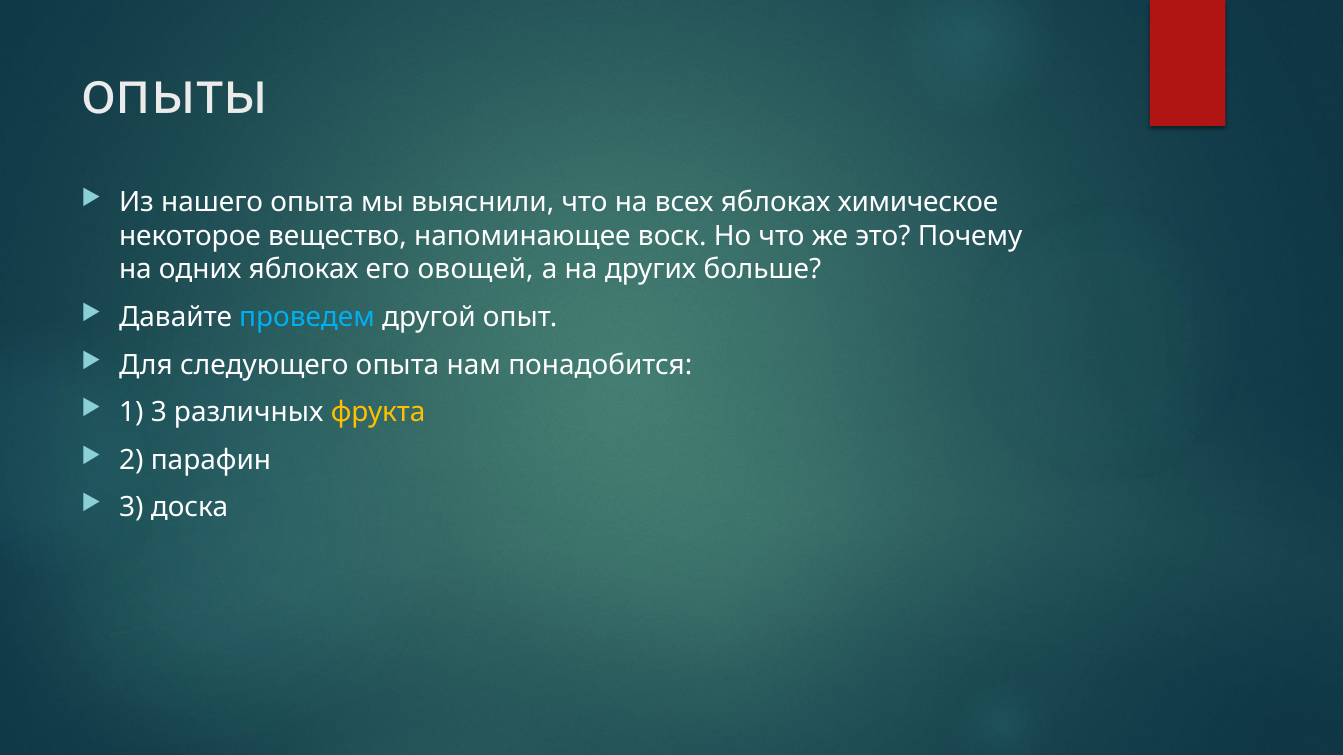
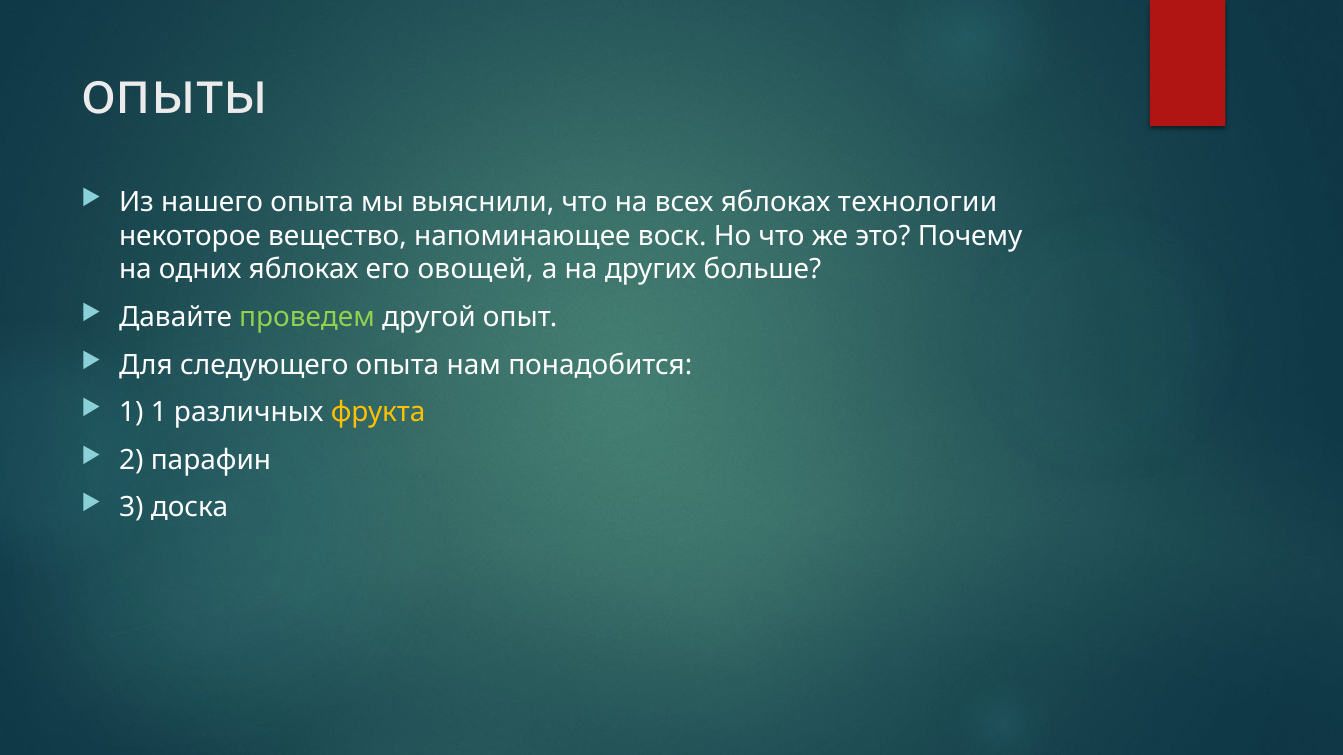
химическое: химическое -> технологии
проведем colour: light blue -> light green
1 3: 3 -> 1
